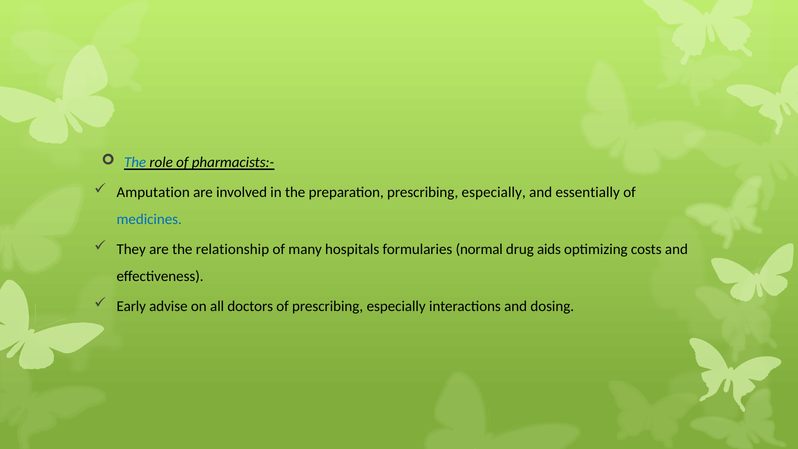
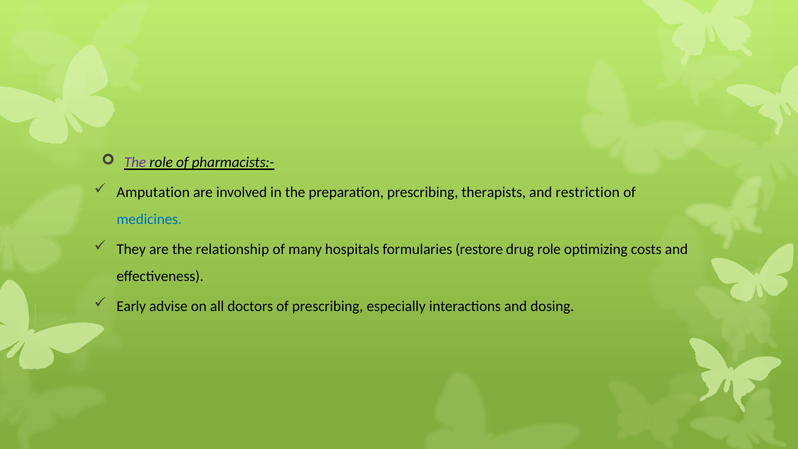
The at (135, 162) colour: blue -> purple
preparation prescribing especially: especially -> therapists
essentially: essentially -> restriction
normal: normal -> restore
drug aids: aids -> role
